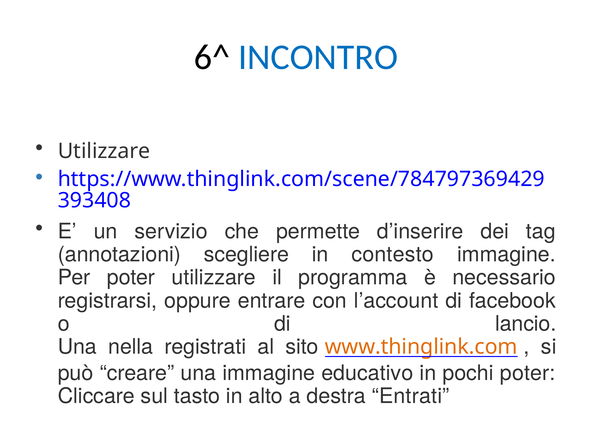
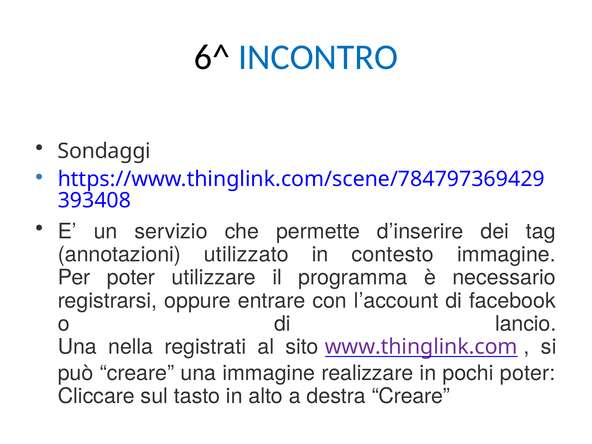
Utilizzare at (104, 151): Utilizzare -> Sondaggi
scegliere: scegliere -> utilizzato
www.thinglink.com colour: orange -> purple
educativo: educativo -> realizzare
destra Entrati: Entrati -> Creare
